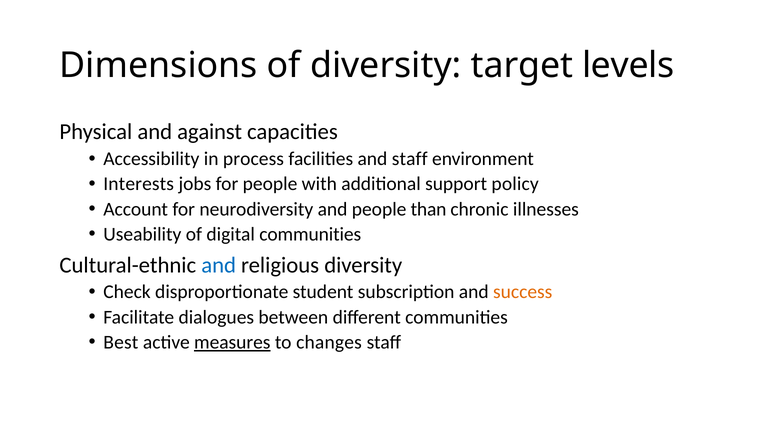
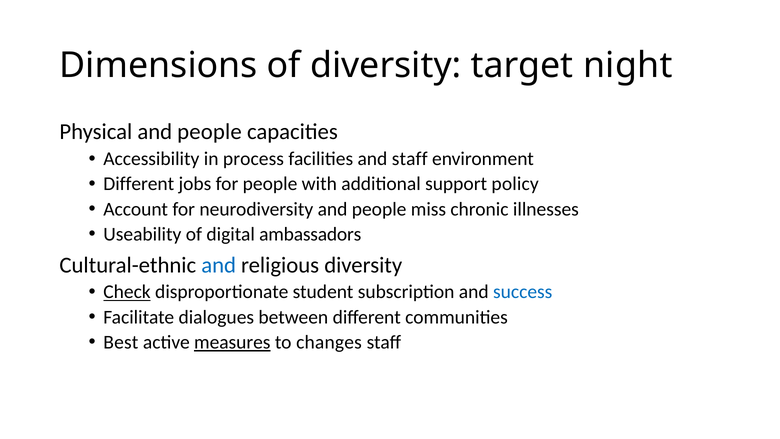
levels: levels -> night
Physical and against: against -> people
Interests at (139, 184): Interests -> Different
than: than -> miss
digital communities: communities -> ambassadors
Check underline: none -> present
success colour: orange -> blue
